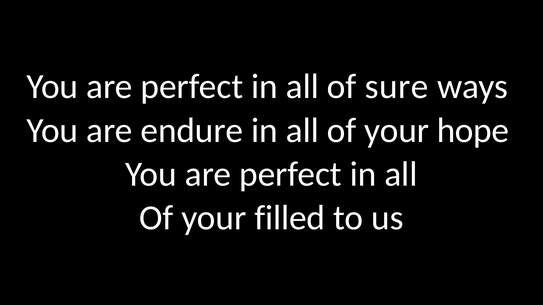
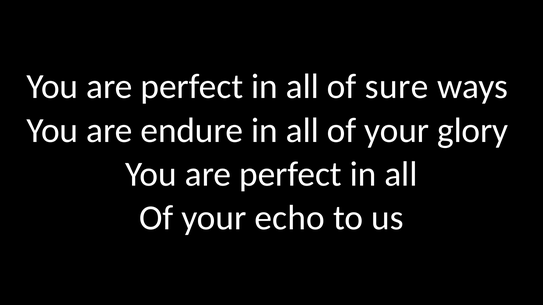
hope: hope -> glory
filled: filled -> echo
